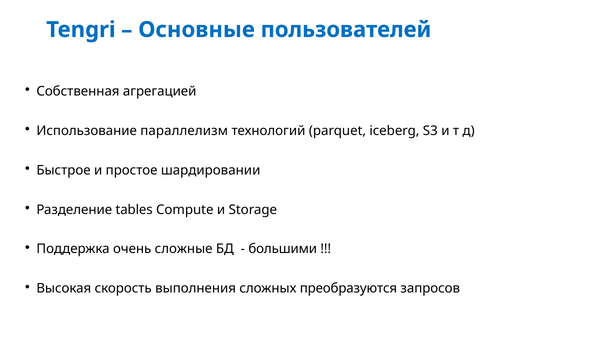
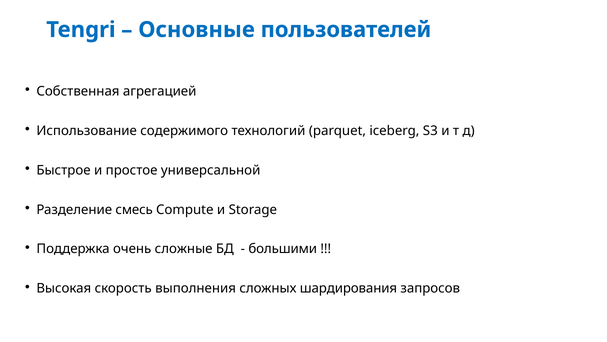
параллелизм: параллелизм -> содержимого
шардировании: шардировании -> универсальной
tables: tables -> смесь
преобразуются: преобразуются -> шардирования
